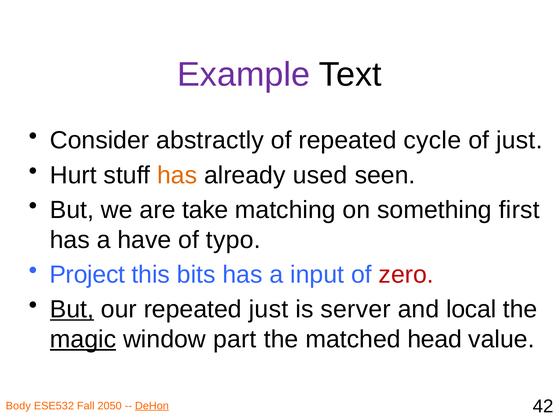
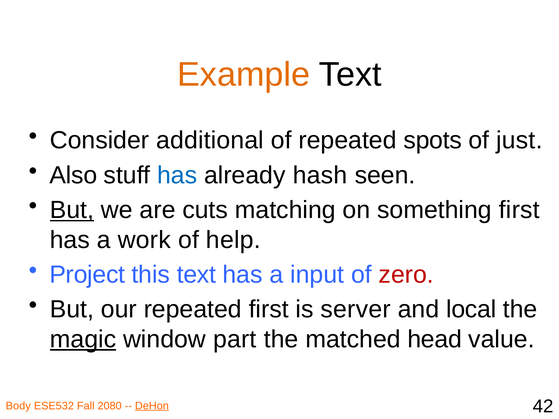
Example colour: purple -> orange
abstractly: abstractly -> additional
cycle: cycle -> spots
Hurt: Hurt -> Also
has at (177, 175) colour: orange -> blue
used: used -> hash
But at (72, 210) underline: none -> present
take: take -> cuts
have: have -> work
typo: typo -> help
this bits: bits -> text
But at (72, 310) underline: present -> none
repeated just: just -> first
2050: 2050 -> 2080
